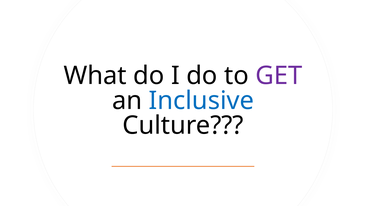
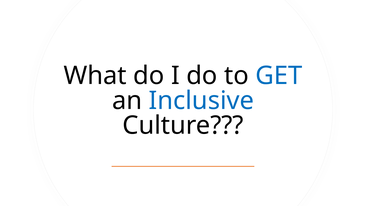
GET colour: purple -> blue
